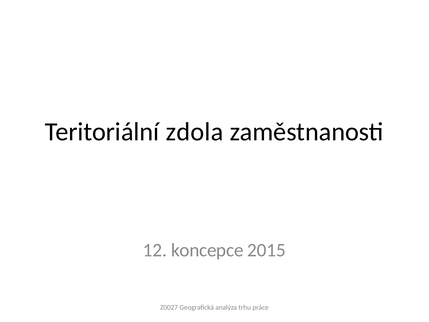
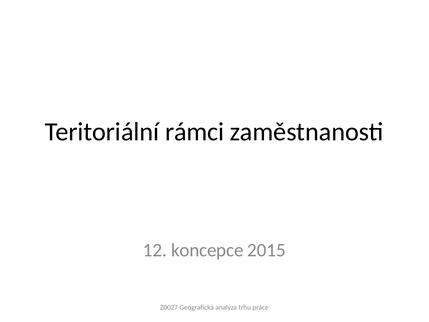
zdola: zdola -> rámci
